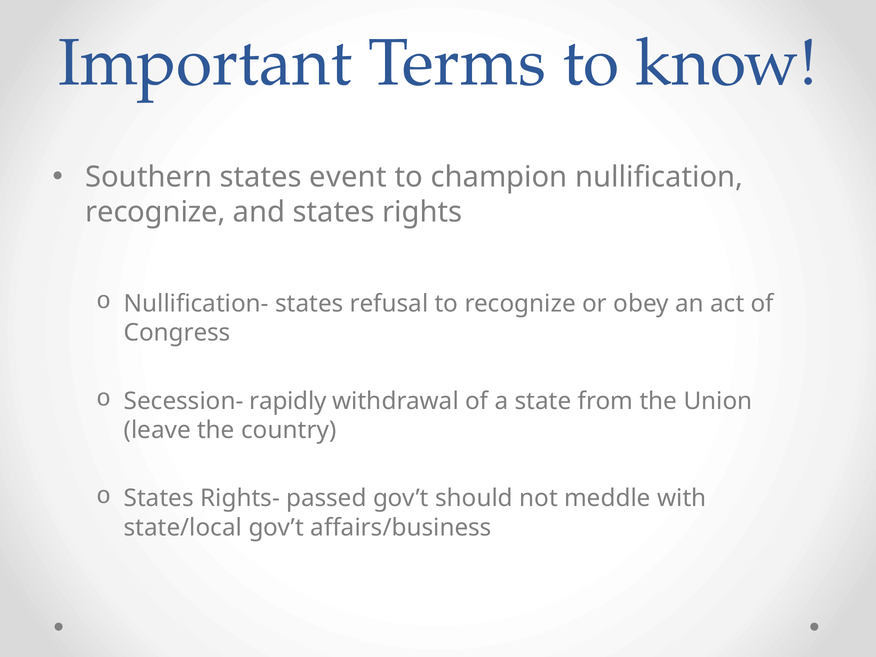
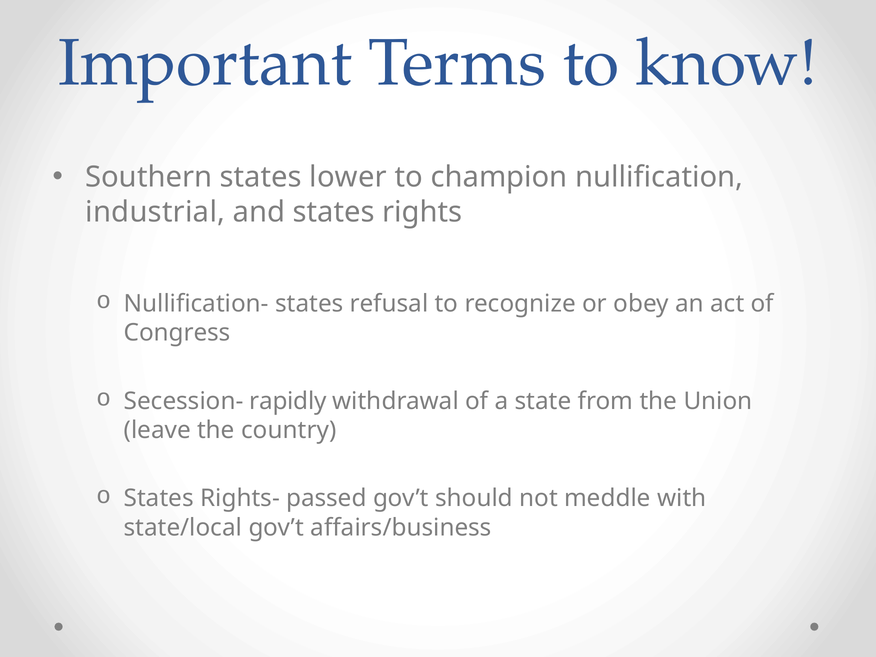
event: event -> lower
recognize at (155, 212): recognize -> industrial
